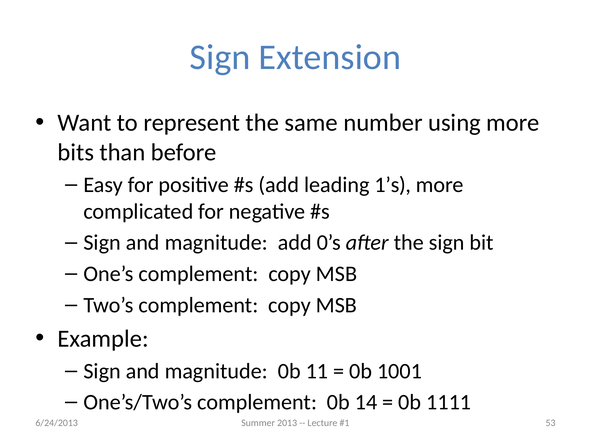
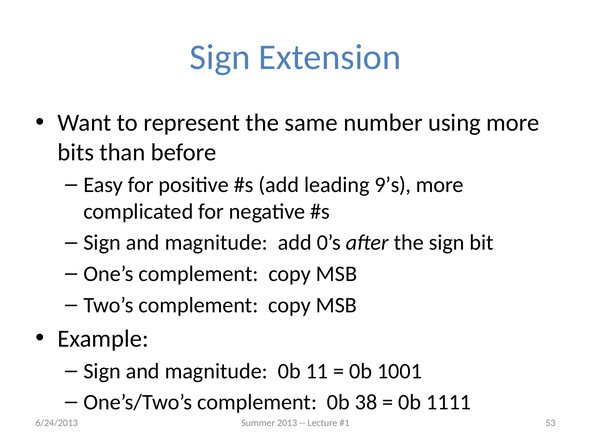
1’s: 1’s -> 9’s
14: 14 -> 38
